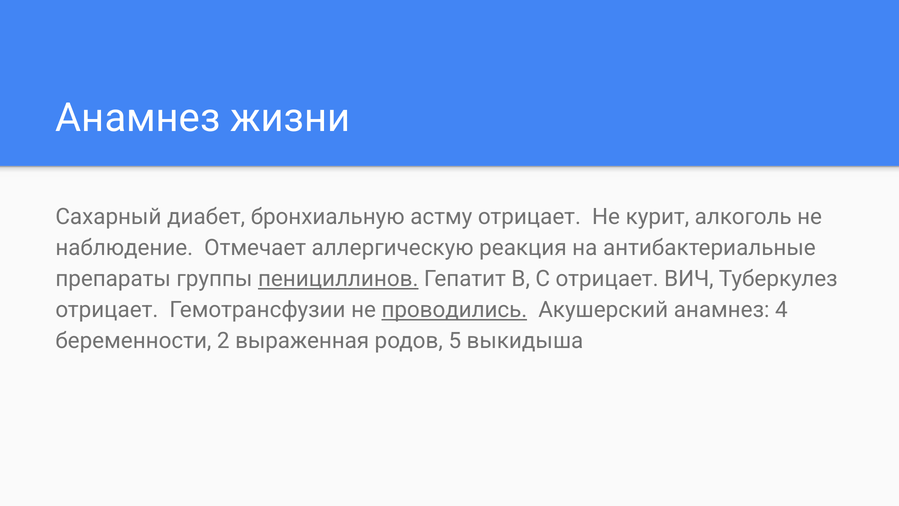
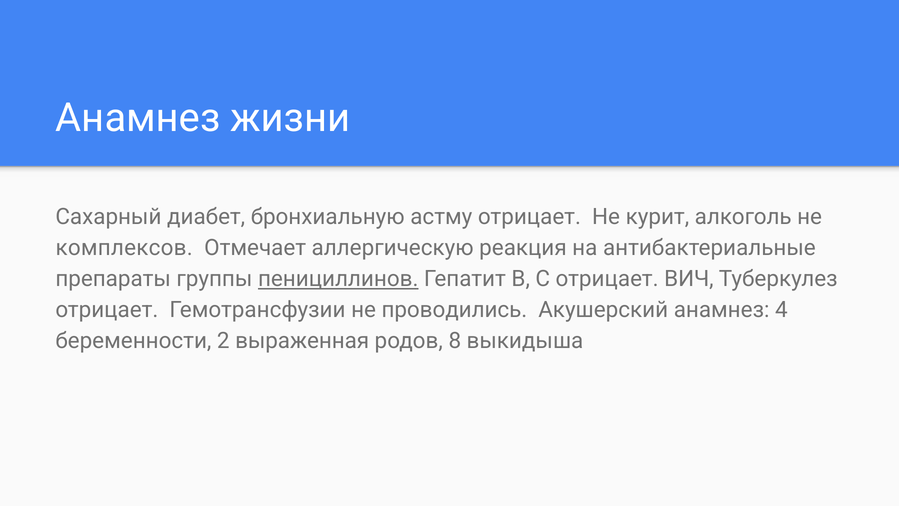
наблюдение: наблюдение -> комплексов
проводились underline: present -> none
5: 5 -> 8
